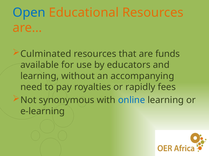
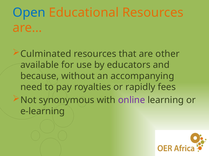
funds: funds -> other
learning at (40, 76): learning -> because
online colour: blue -> purple
